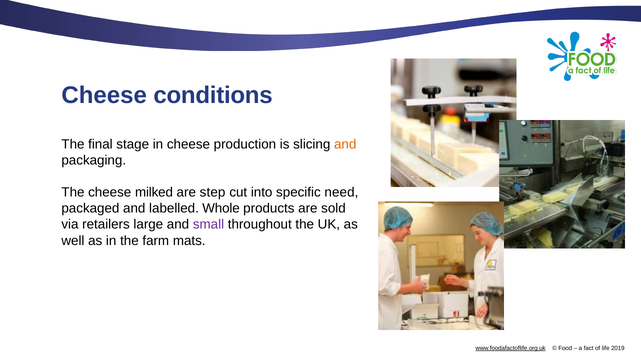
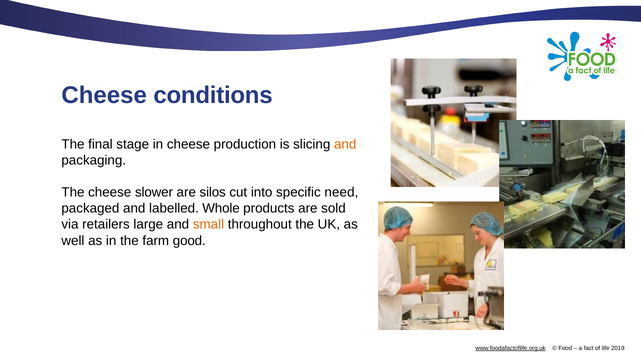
milked: milked -> slower
step: step -> silos
small colour: purple -> orange
mats: mats -> good
